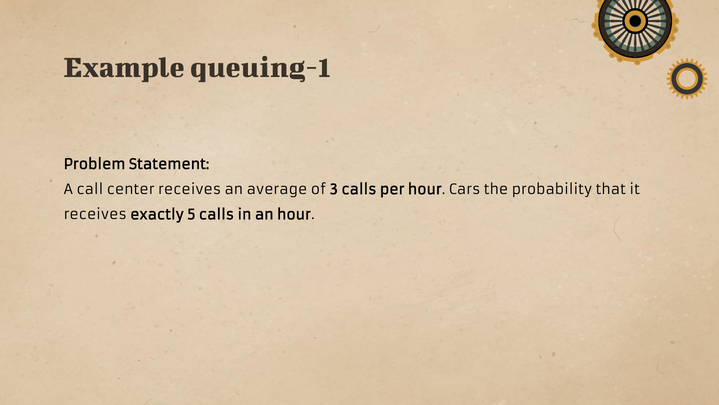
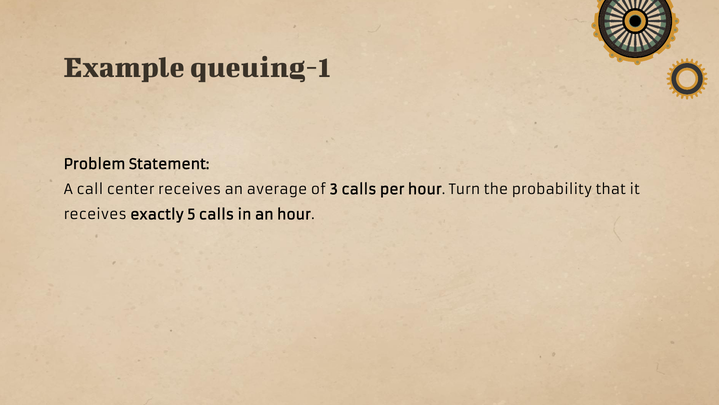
Cars: Cars -> Turn
